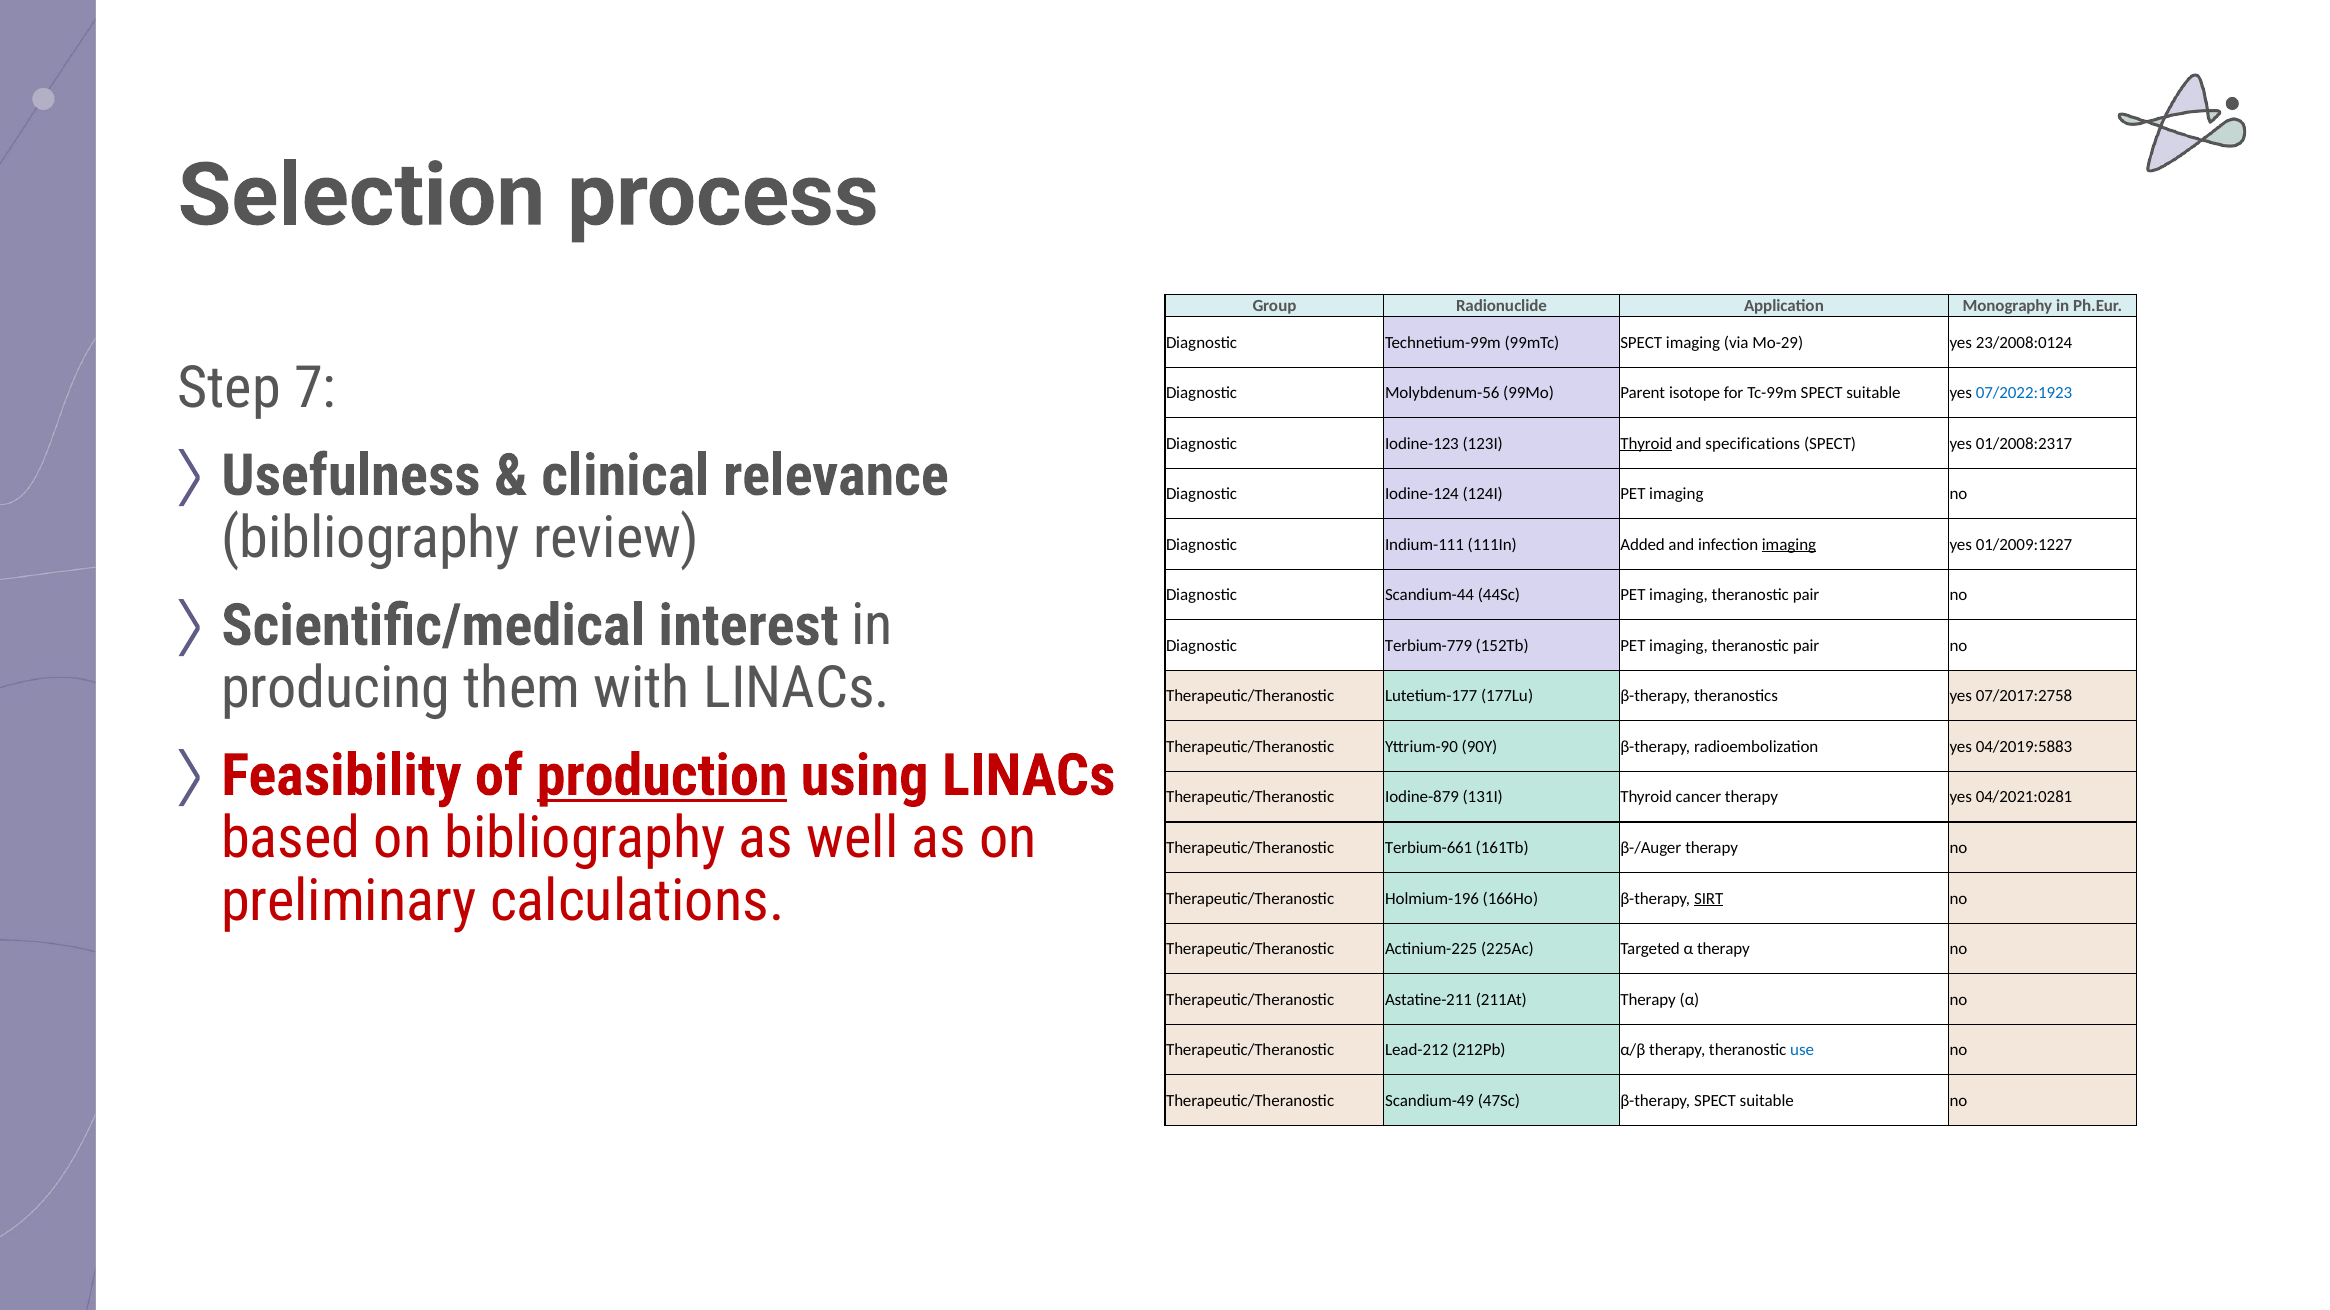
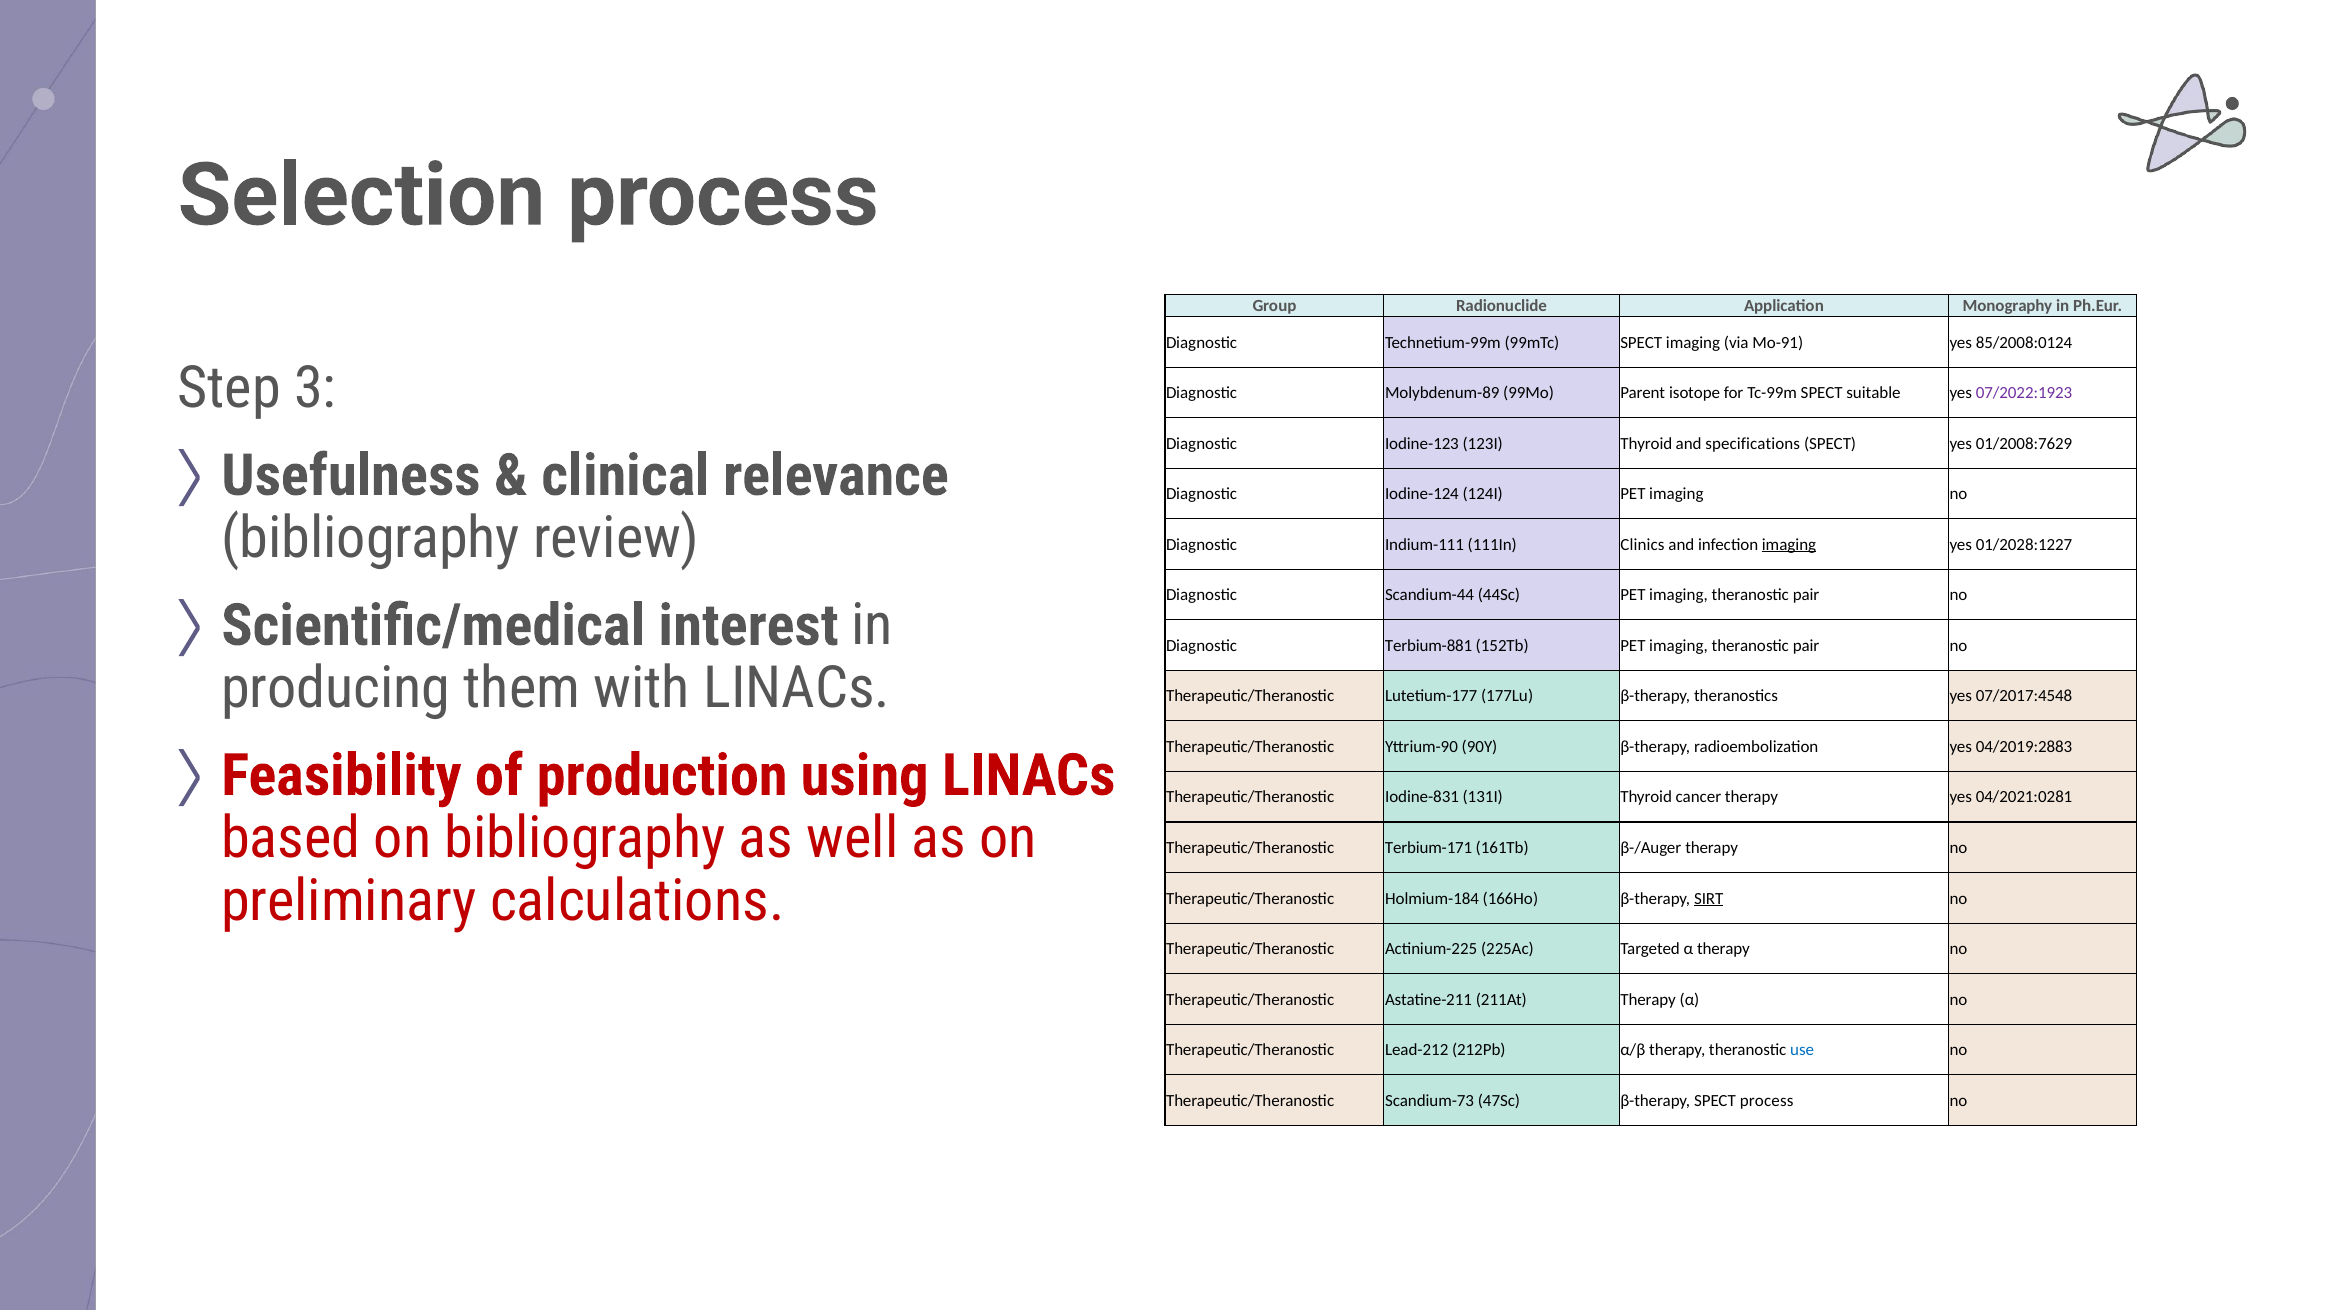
Mo-29: Mo-29 -> Mo-91
23/2008:0124: 23/2008:0124 -> 85/2008:0124
7: 7 -> 3
Molybdenum-56: Molybdenum-56 -> Molybdenum-89
07/2022:1923 colour: blue -> purple
Thyroid at (1646, 444) underline: present -> none
01/2008:2317: 01/2008:2317 -> 01/2008:7629
Added: Added -> Clinics
01/2009:1227: 01/2009:1227 -> 01/2028:1227
Terbium-779: Terbium-779 -> Terbium-881
07/2017:2758: 07/2017:2758 -> 07/2017:4548
04/2019:5883: 04/2019:5883 -> 04/2019:2883
production underline: present -> none
Iodine-879: Iodine-879 -> Iodine-831
Terbium-661: Terbium-661 -> Terbium-171
Holmium-196: Holmium-196 -> Holmium-184
Scandium-49: Scandium-49 -> Scandium-73
β-therapy SPECT suitable: suitable -> process
